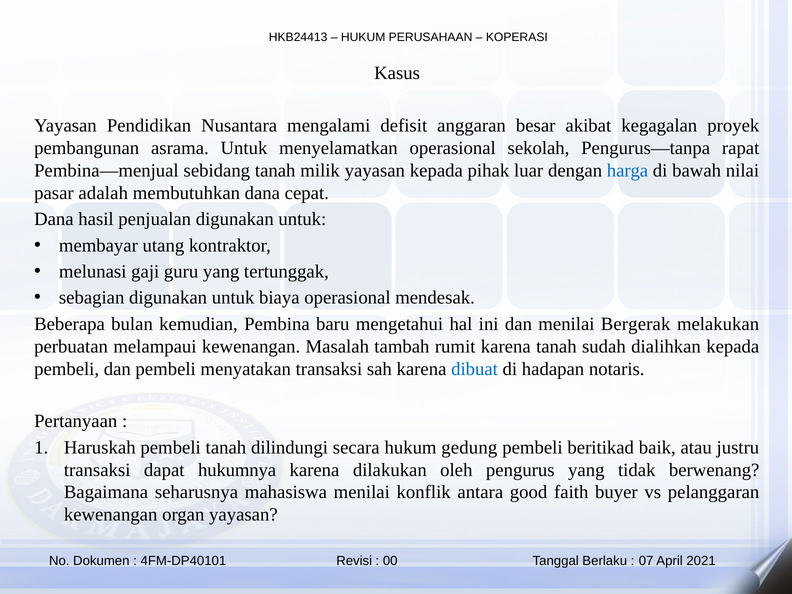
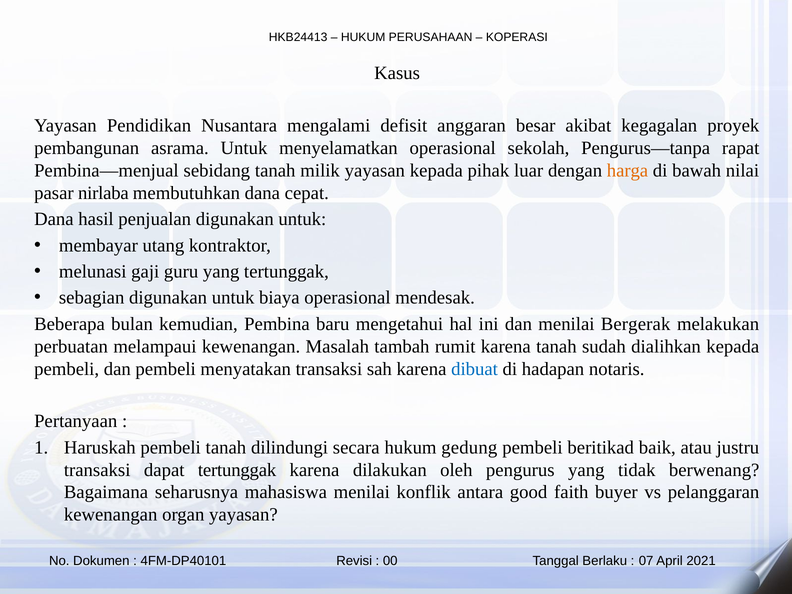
harga colour: blue -> orange
adalah: adalah -> nirlaba
dapat hukumnya: hukumnya -> tertunggak
